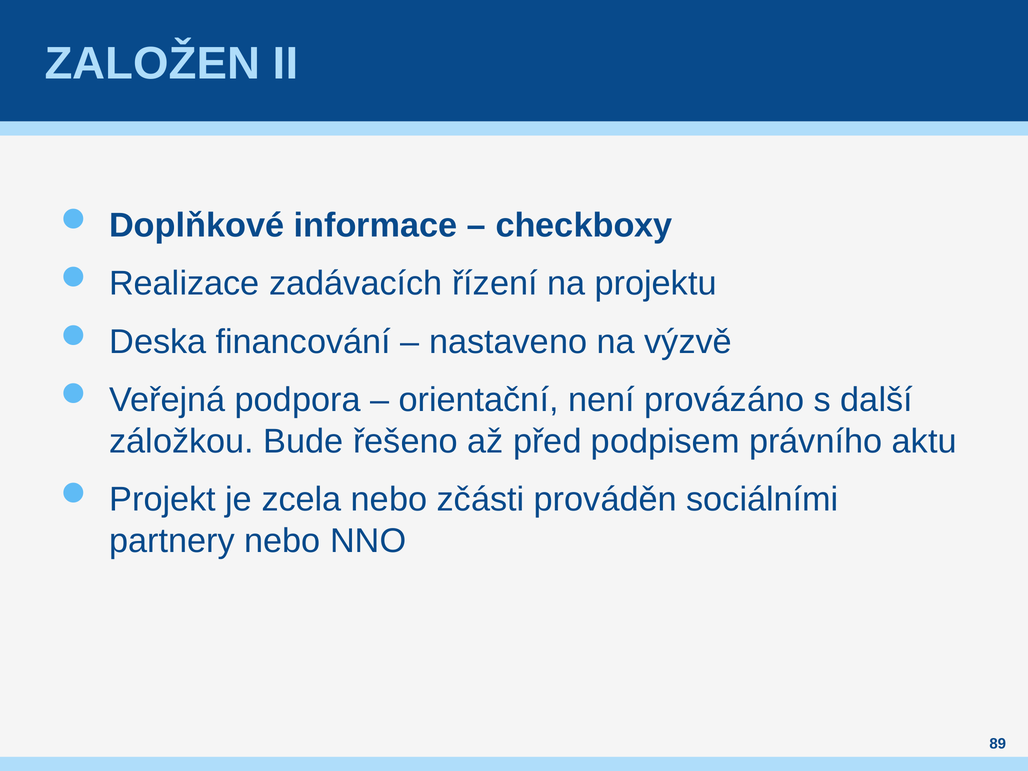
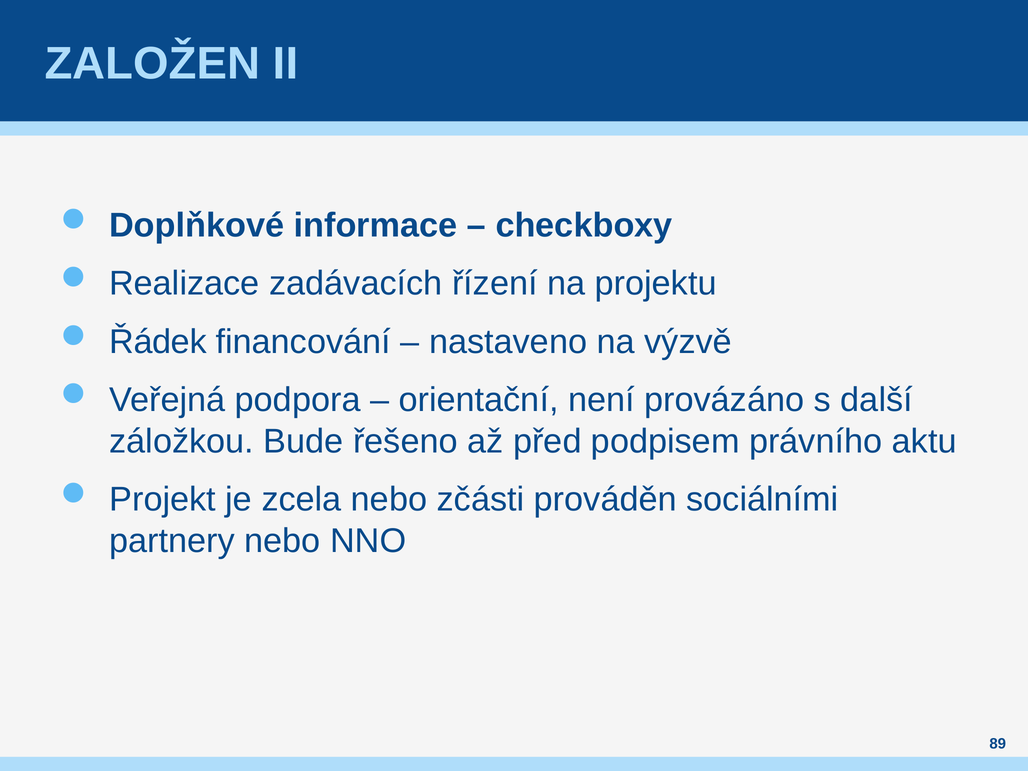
Deska: Deska -> Řádek
